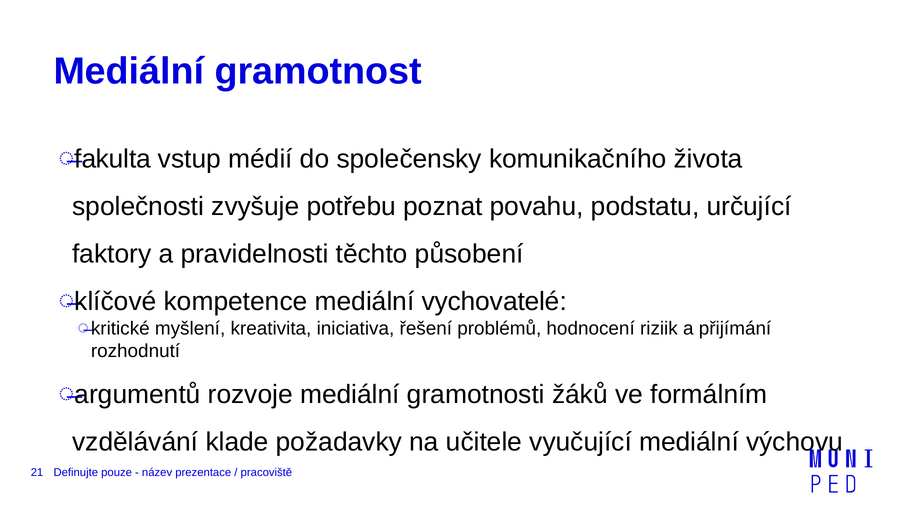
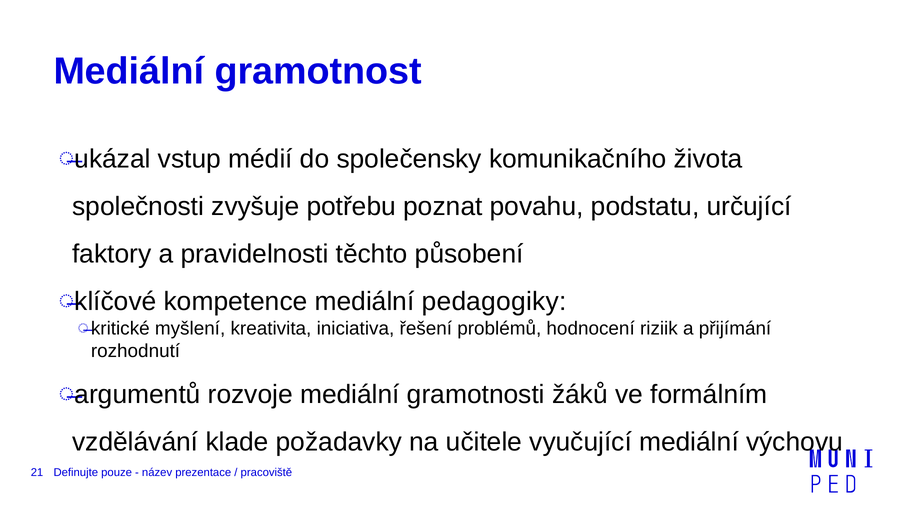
fakulta: fakulta -> ukázal
vychovatelé: vychovatelé -> pedagogiky
